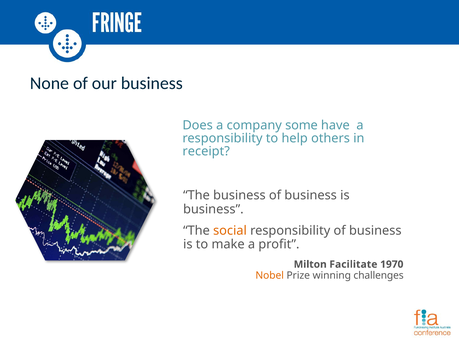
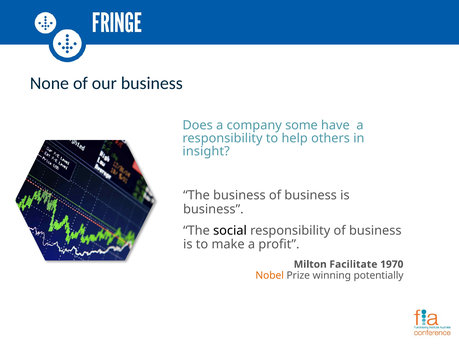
receipt: receipt -> insight
social colour: orange -> black
challenges: challenges -> potentially
